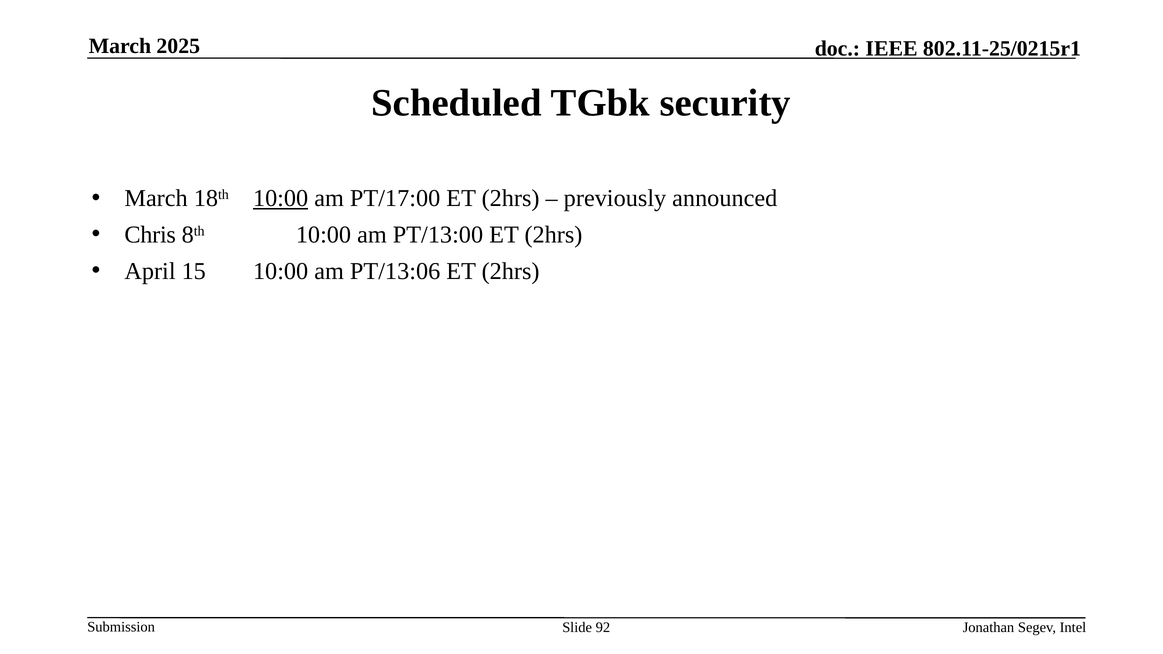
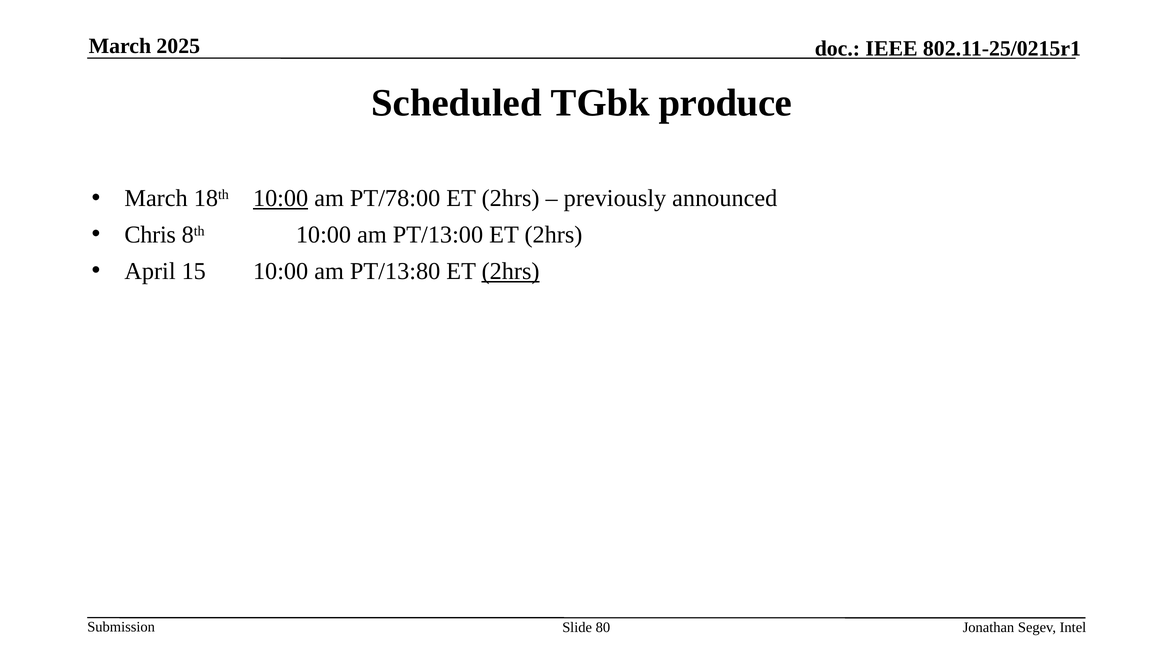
security: security -> produce
PT/17:00: PT/17:00 -> PT/78:00
PT/13:06: PT/13:06 -> PT/13:80
2hrs at (511, 271) underline: none -> present
92: 92 -> 80
